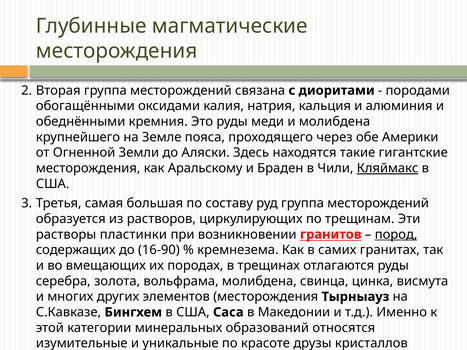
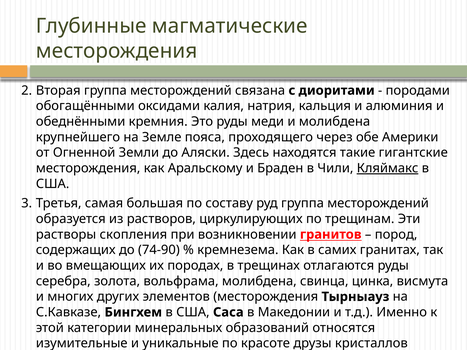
пластинки: пластинки -> скопления
пород underline: present -> none
16-90: 16-90 -> 74-90
